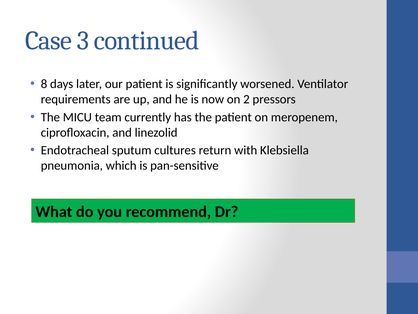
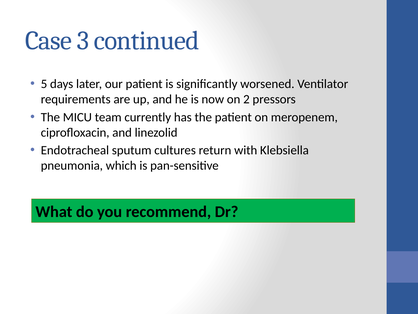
8: 8 -> 5
